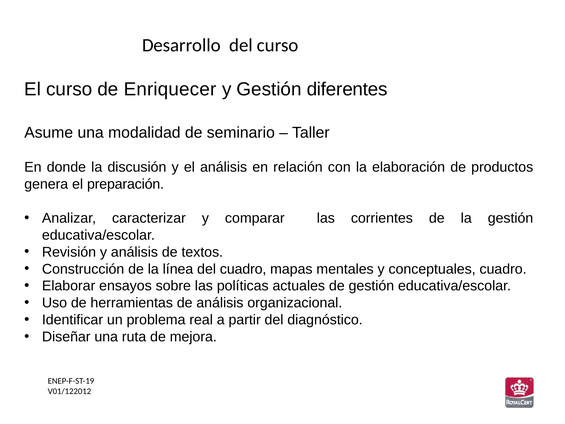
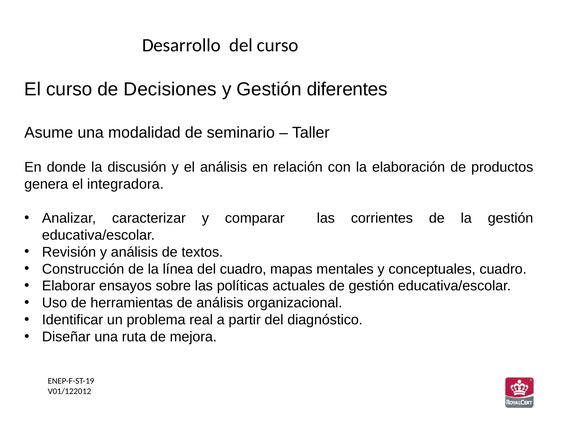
Enriquecer: Enriquecer -> Decisiones
preparación: preparación -> integradora
